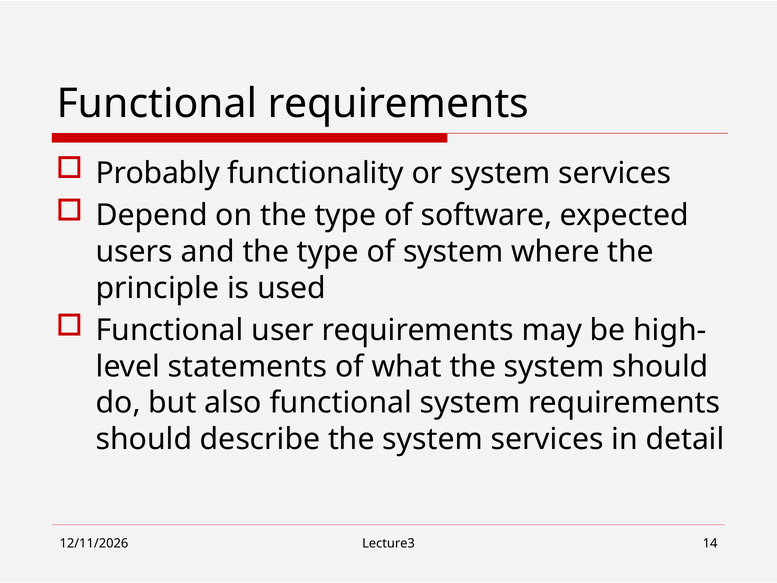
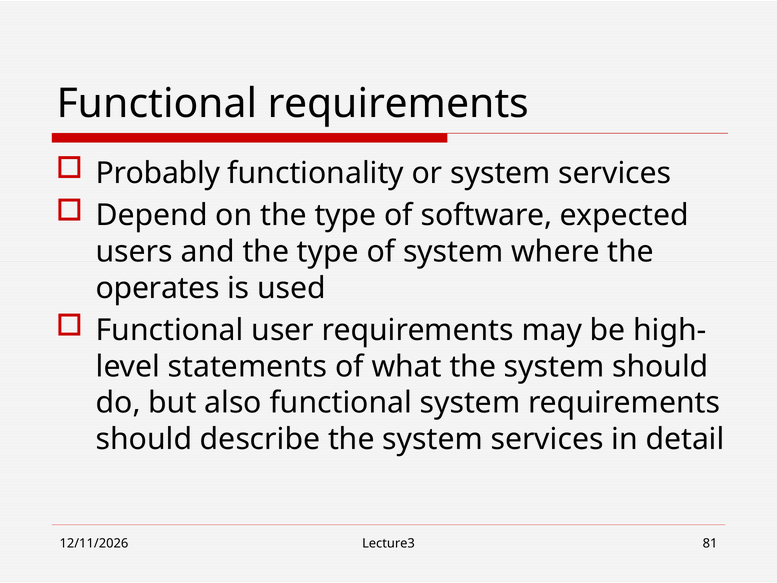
principle: principle -> operates
14: 14 -> 81
